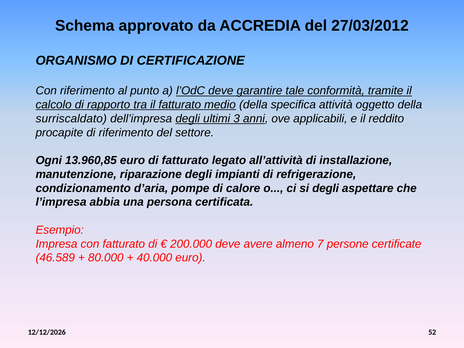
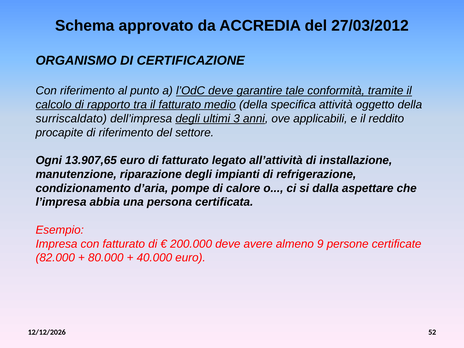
13.960,85: 13.960,85 -> 13.907,65
si degli: degli -> dalla
7: 7 -> 9
46.589: 46.589 -> 82.000
